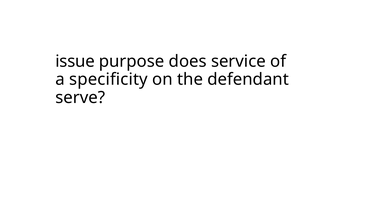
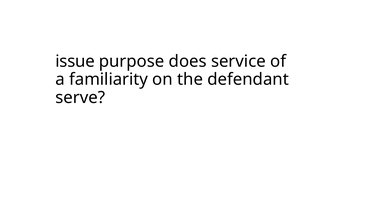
specificity: specificity -> familiarity
